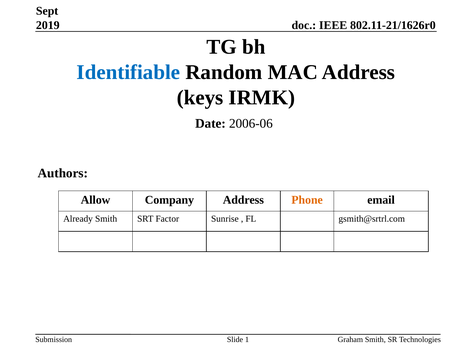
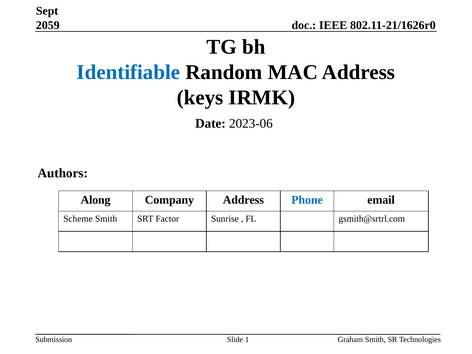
2019: 2019 -> 2059
2006-06: 2006-06 -> 2023-06
Allow: Allow -> Along
Phone colour: orange -> blue
Already: Already -> Scheme
